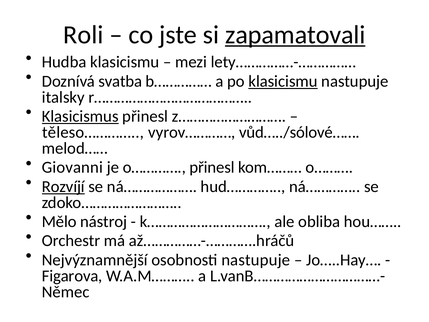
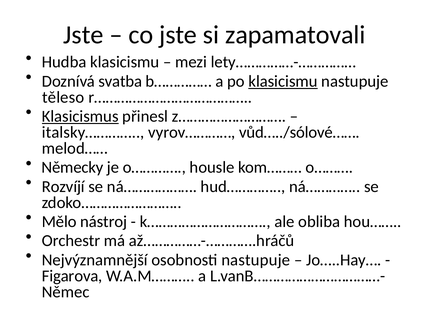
Roli at (83, 35): Roli -> Jste
zapamatovali underline: present -> none
italsky: italsky -> těleso
těleso…………: těleso………… -> italsky…………
Giovanni: Giovanni -> Německy
o………… přinesl: přinesl -> housle
Rozvíjí underline: present -> none
